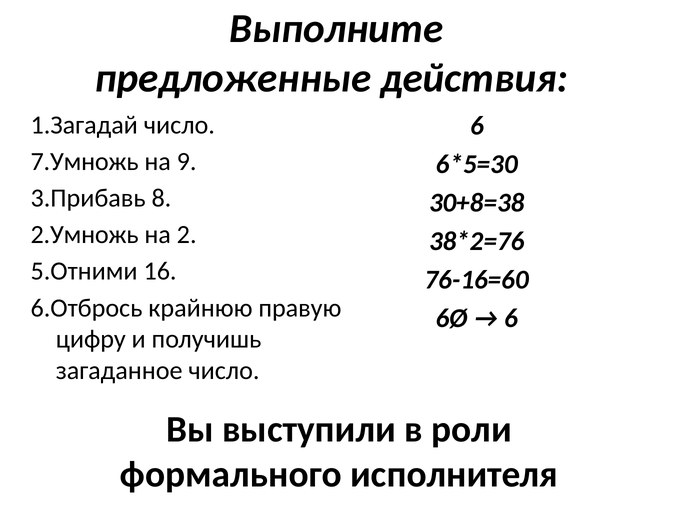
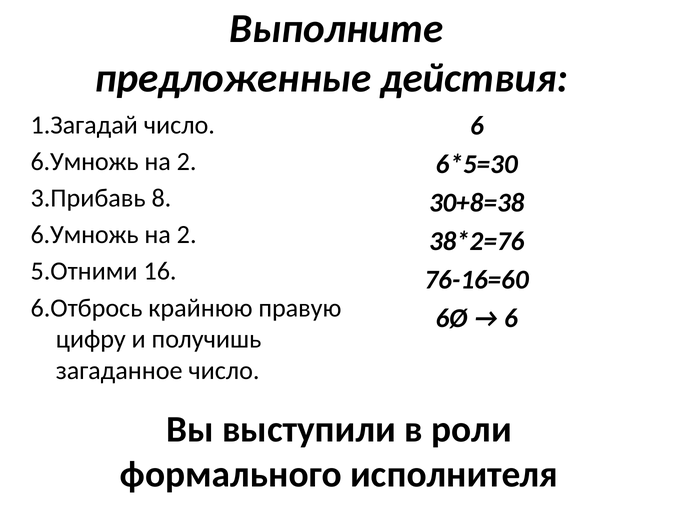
7.Умножь at (85, 161): 7.Умножь -> 6.Умножь
9 at (187, 161): 9 -> 2
2.Умножь at (85, 235): 2.Умножь -> 6.Умножь
